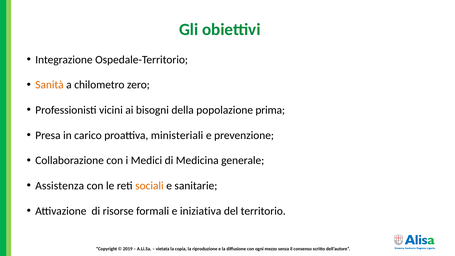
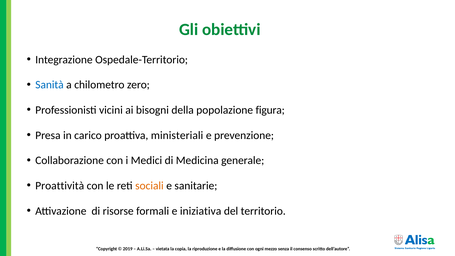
Sanità colour: orange -> blue
prima: prima -> figura
Assistenza: Assistenza -> Proattività
